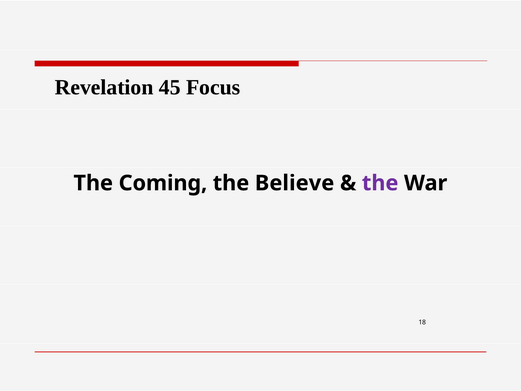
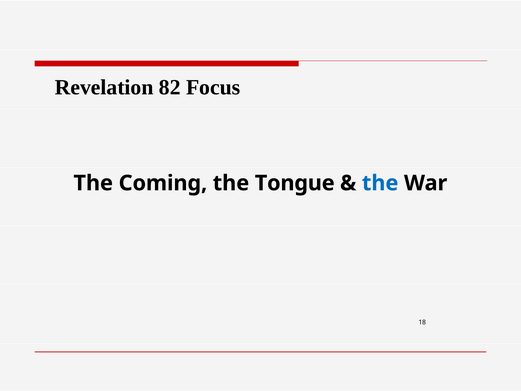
45: 45 -> 82
Believe: Believe -> Tongue
the at (380, 183) colour: purple -> blue
